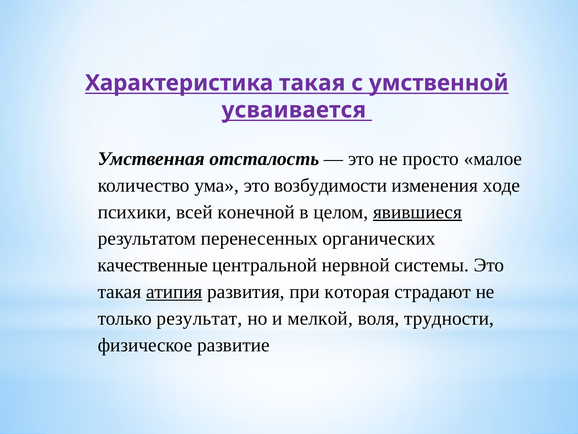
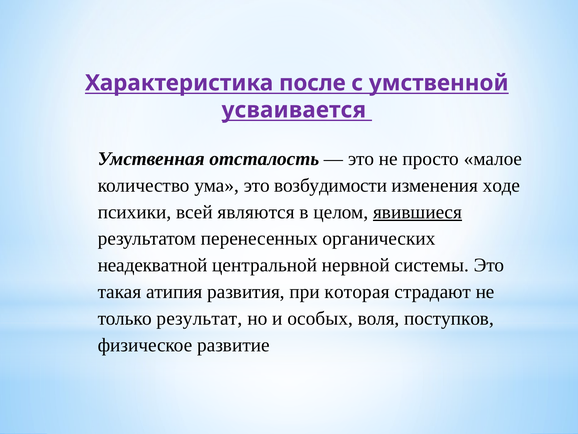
Характеристика такая: такая -> после
конечной: конечной -> являются
качественные: качественные -> неадекватной
атипия underline: present -> none
мелкой: мелкой -> особых
трудности: трудности -> поступков
